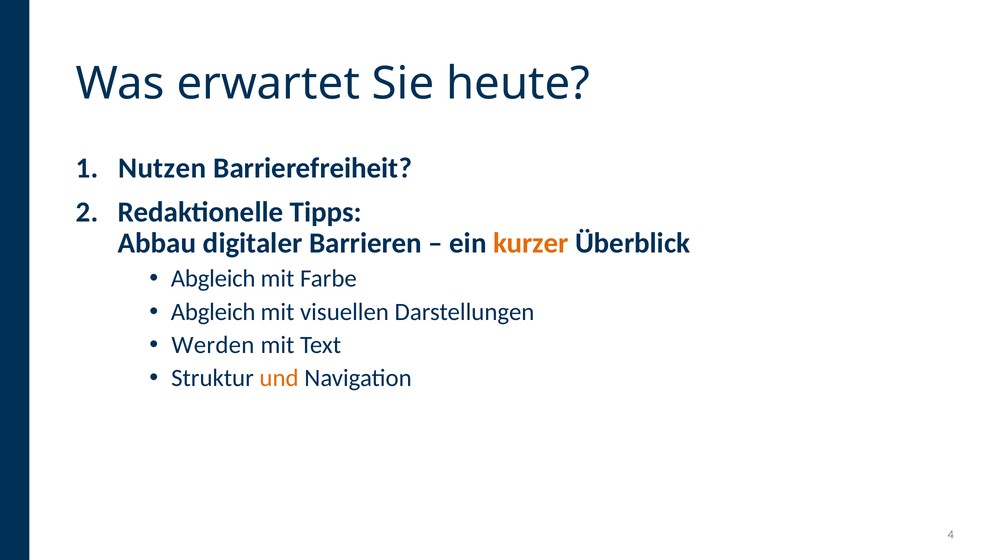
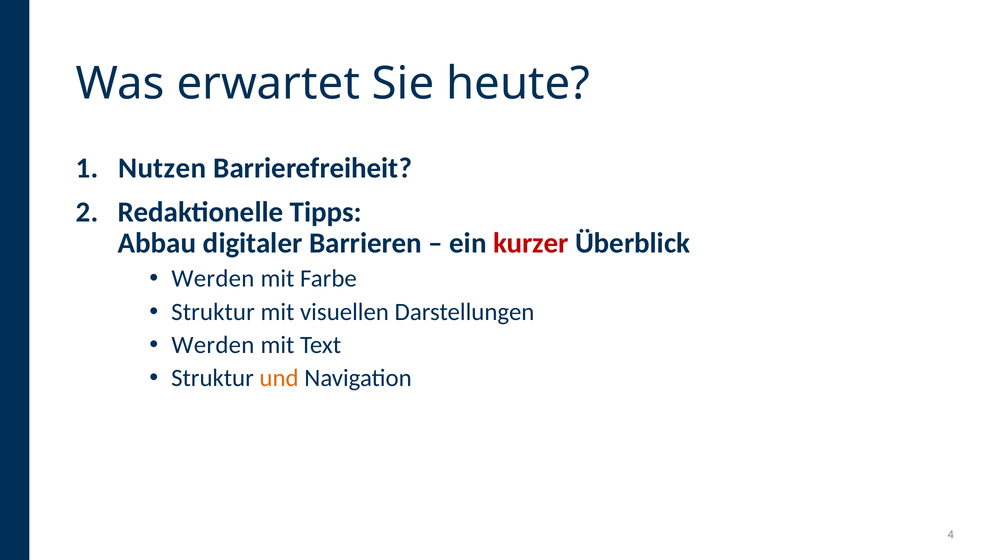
kurzer colour: orange -> red
Abgleich at (213, 279): Abgleich -> Werden
Abgleich at (213, 312): Abgleich -> Struktur
